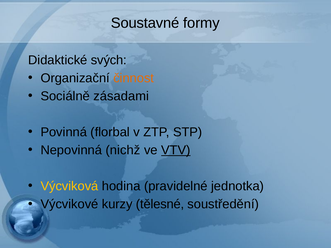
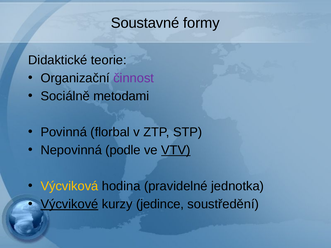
svých: svých -> teorie
činnost colour: orange -> purple
zásadami: zásadami -> metodami
nichž: nichž -> podle
Výcvikové underline: none -> present
tělesné: tělesné -> jedince
